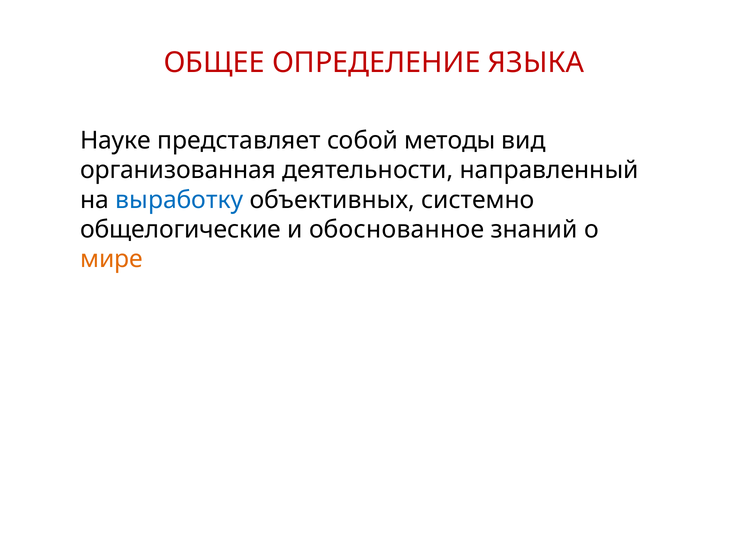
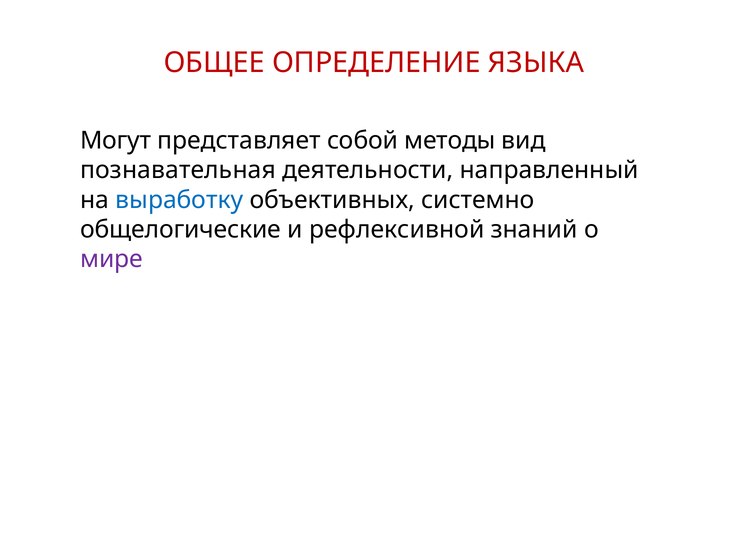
Науке: Науке -> Могут
организованная: организованная -> познавательная
обоснованное: обоснованное -> рефлексивной
мире colour: orange -> purple
